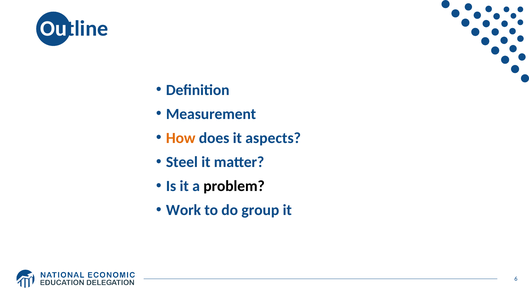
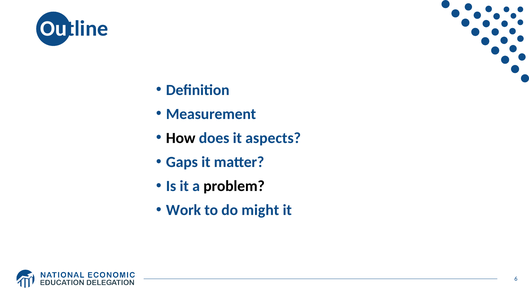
How colour: orange -> black
Steel: Steel -> Gaps
group: group -> might
